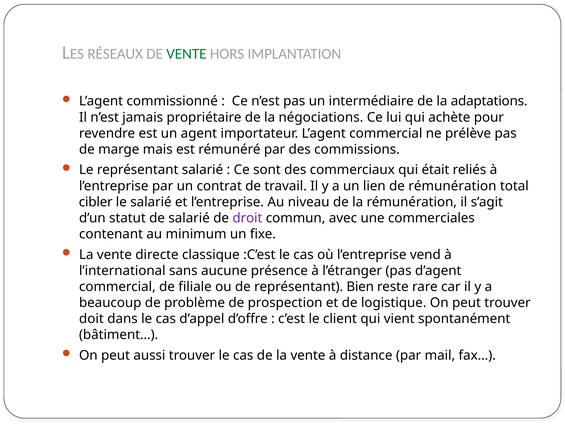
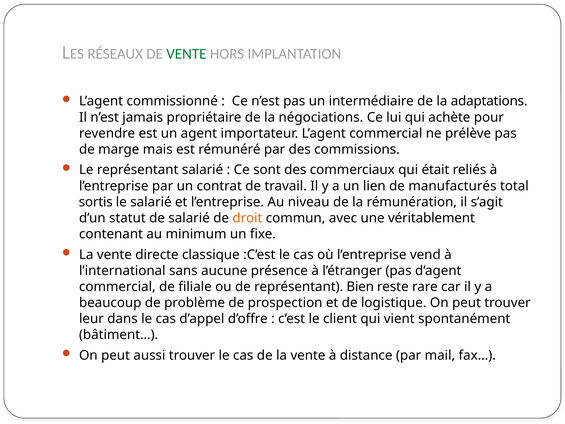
de rémunération: rémunération -> manufacturés
cibler: cibler -> sortis
droit colour: purple -> orange
commerciales: commerciales -> véritablement
doit: doit -> leur
